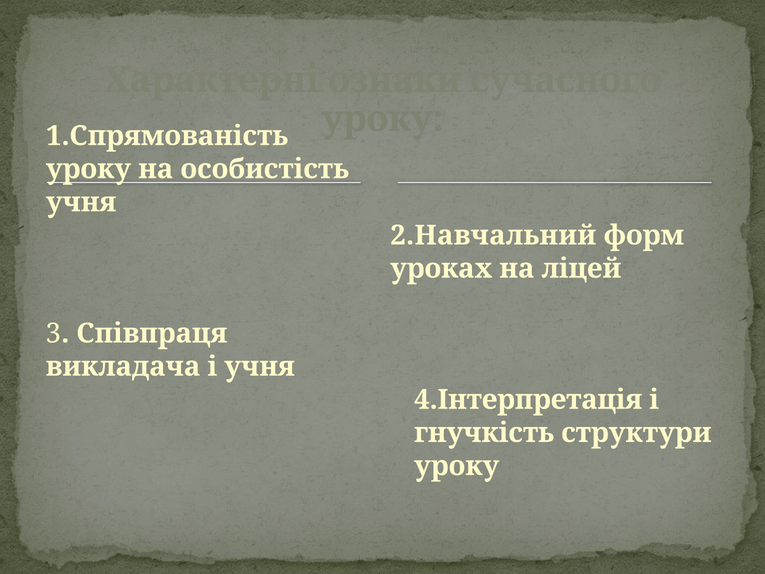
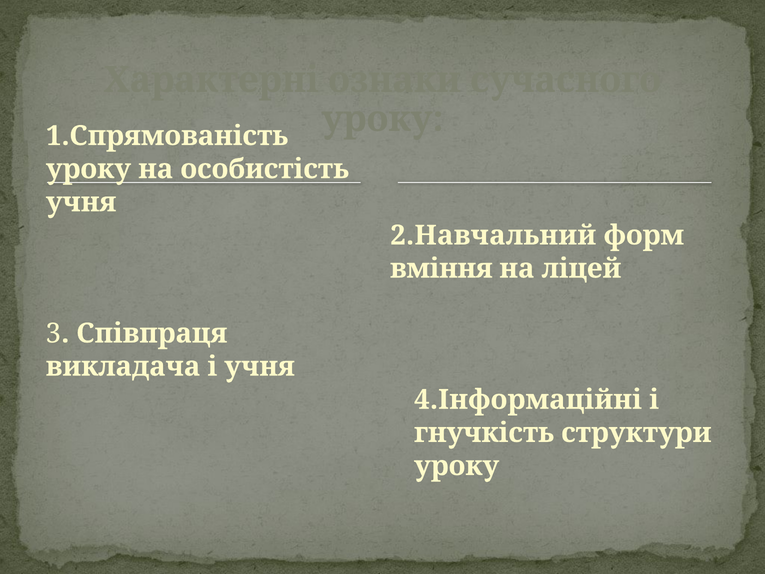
уроках: уроках -> вміння
4.Інтерпретація: 4.Інтерпретація -> 4.Інформаційні
